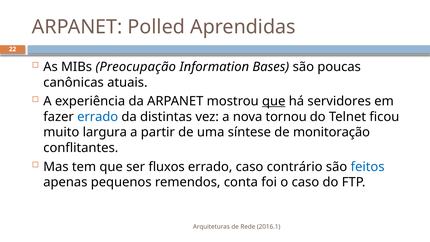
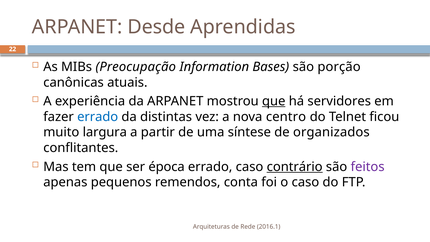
Polled: Polled -> Desde
poucas: poucas -> porção
tornou: tornou -> centro
monitoração: monitoração -> organizados
fluxos: fluxos -> época
contrário underline: none -> present
feitos colour: blue -> purple
